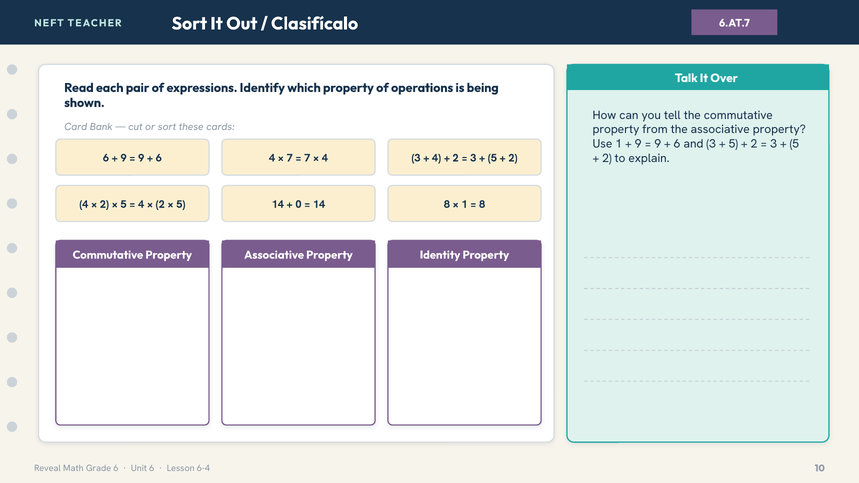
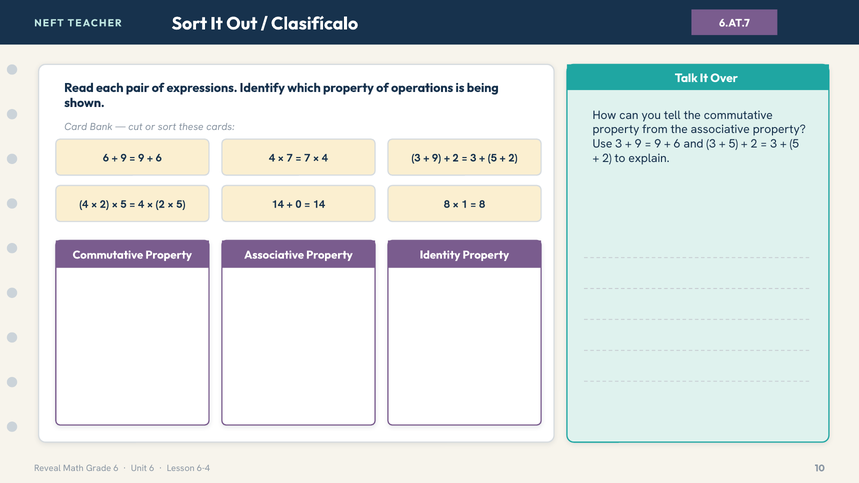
Use 1: 1 -> 3
4 at (436, 158): 4 -> 9
